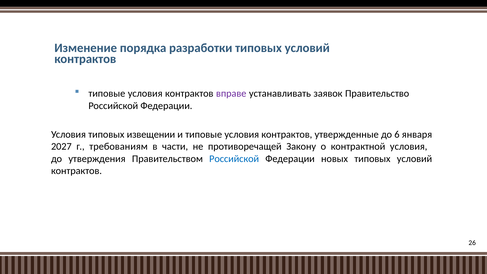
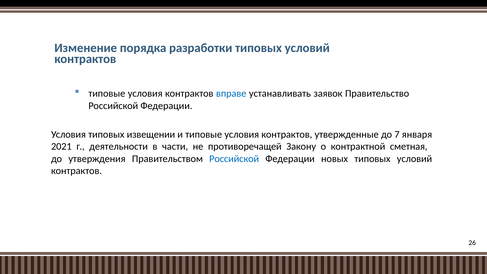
вправе colour: purple -> blue
6: 6 -> 7
2027: 2027 -> 2021
требованиям: требованиям -> деятельности
контрактной условия: условия -> сметная
